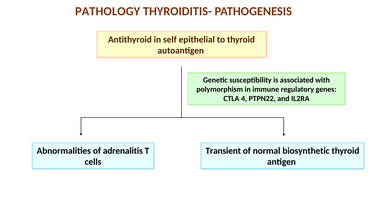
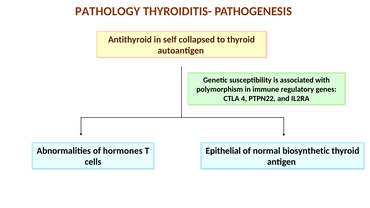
epithelial: epithelial -> collapsed
adrenalitis: adrenalitis -> hormones
Transient: Transient -> Epithelial
